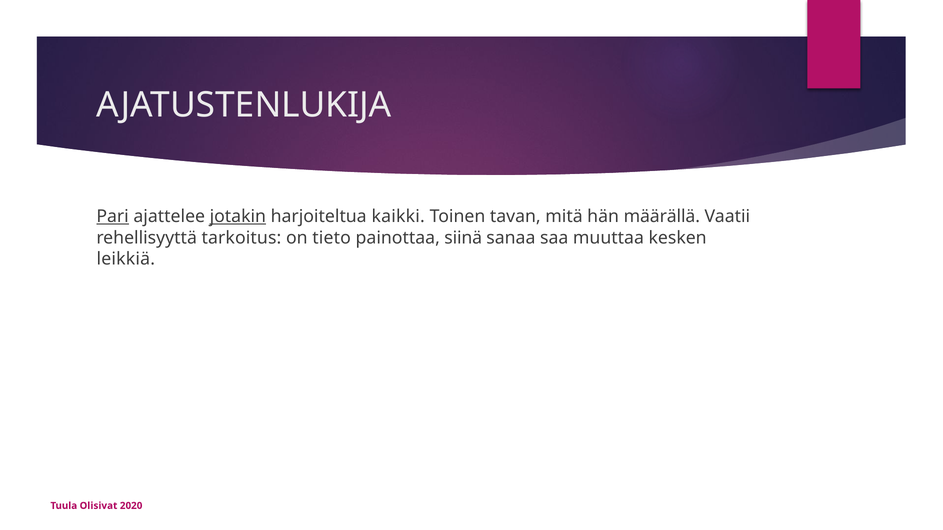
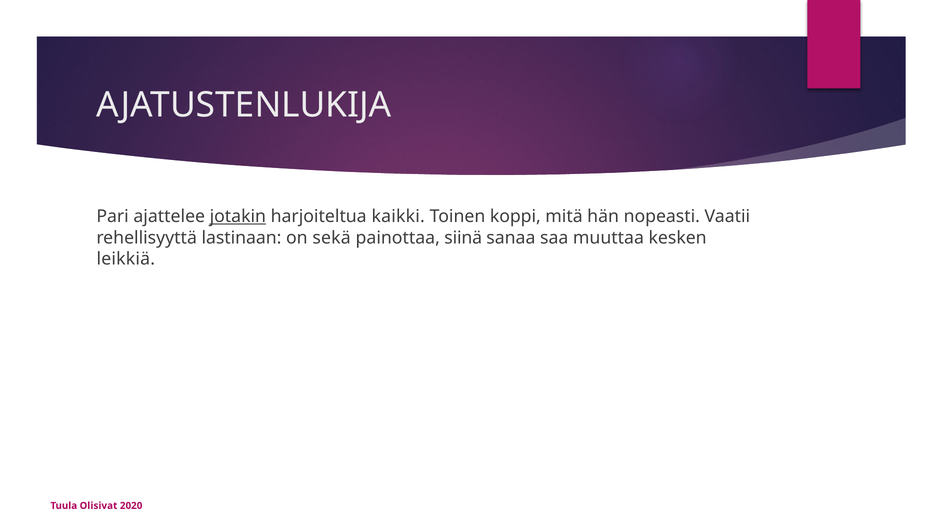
Pari underline: present -> none
tavan: tavan -> koppi
määrällä: määrällä -> nopeasti
tarkoitus: tarkoitus -> lastinaan
tieto: tieto -> sekä
